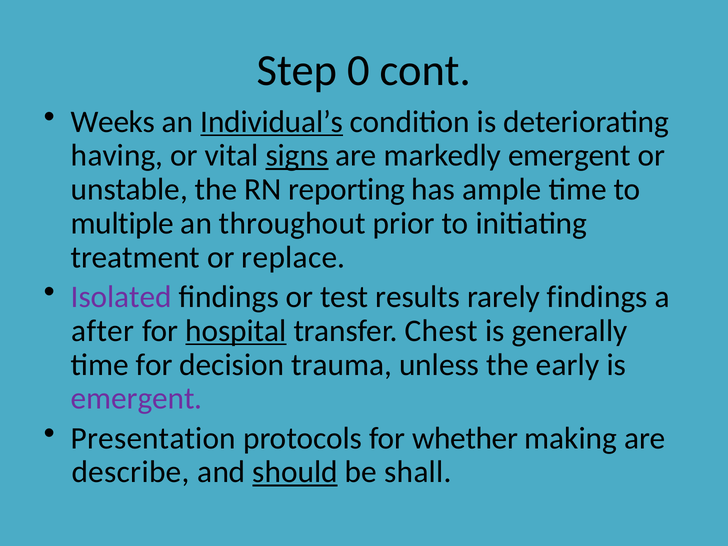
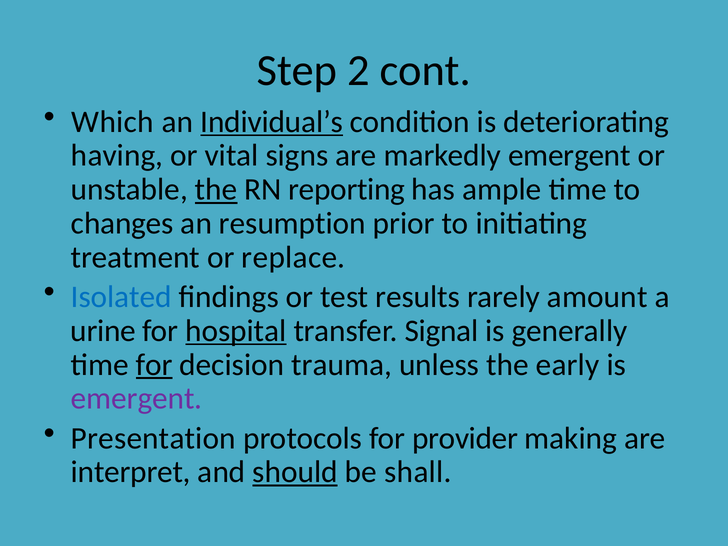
0: 0 -> 2
Weeks: Weeks -> Which
signs underline: present -> none
the at (216, 189) underline: none -> present
multiple: multiple -> changes
throughout: throughout -> resumption
Isolated colour: purple -> blue
rarely findings: findings -> amount
after: after -> urine
Chest: Chest -> Signal
for at (154, 365) underline: none -> present
whether: whether -> provider
describe: describe -> interpret
